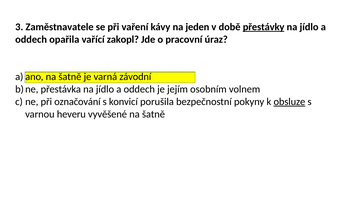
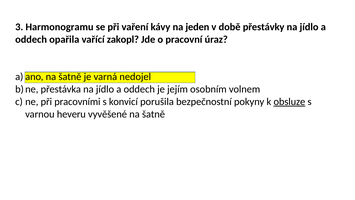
Zaměstnavatele: Zaměstnavatele -> Harmonogramu
přestávky underline: present -> none
závodní: závodní -> nedojel
označování: označování -> pracovními
